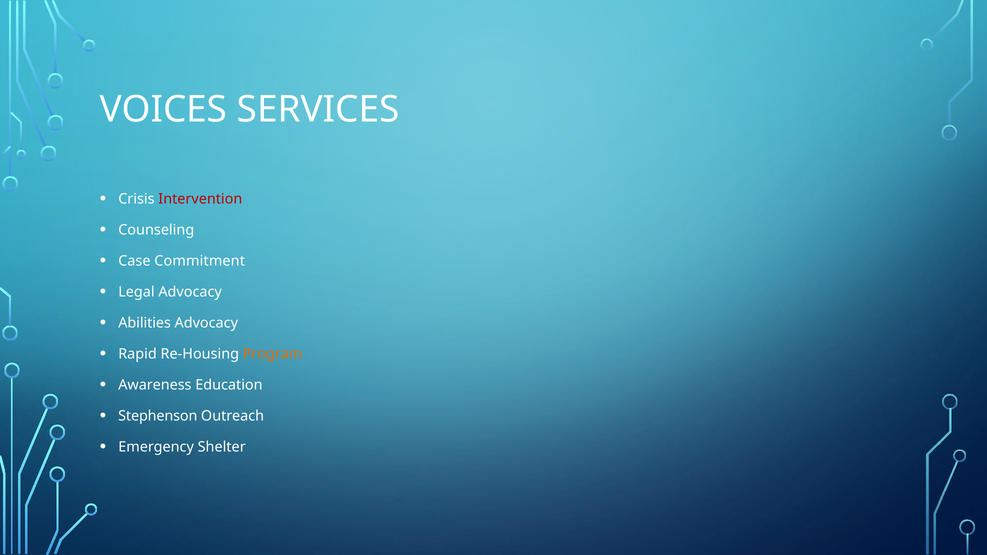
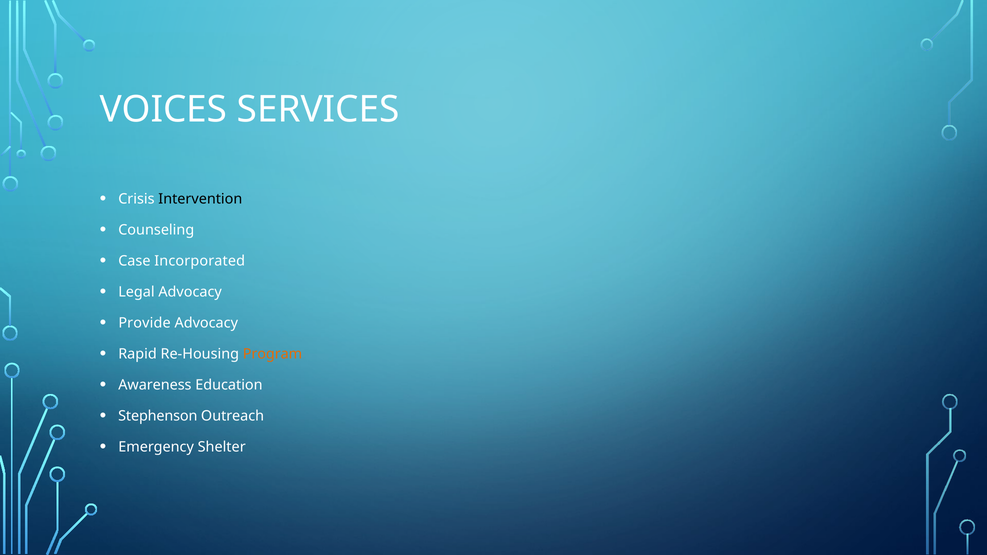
Intervention colour: red -> black
Commitment: Commitment -> Incorporated
Abilities: Abilities -> Provide
